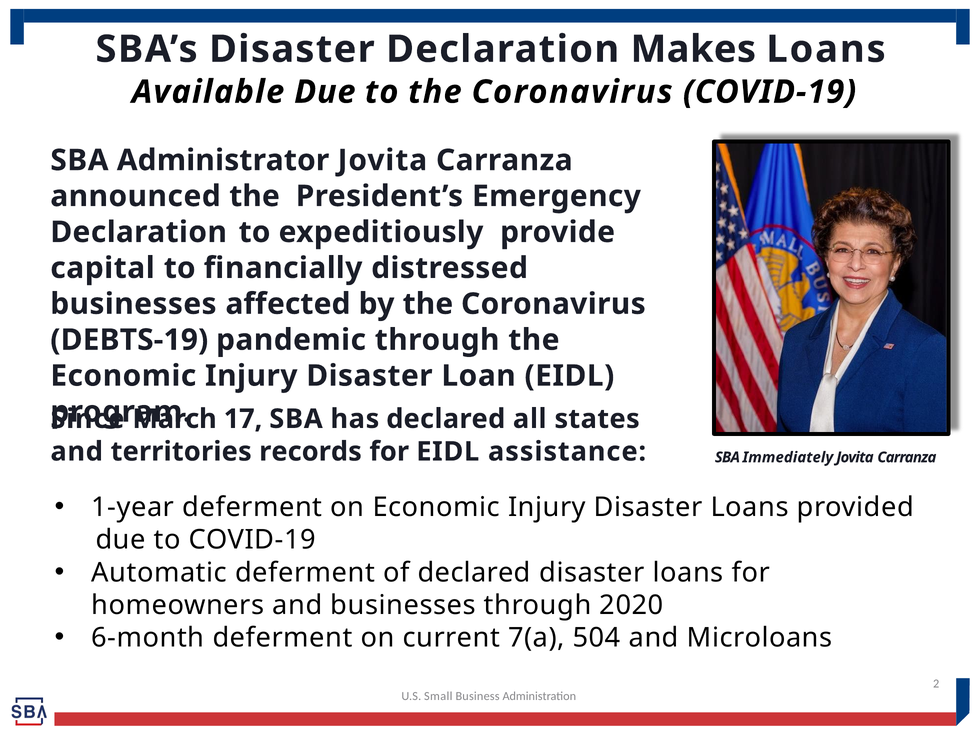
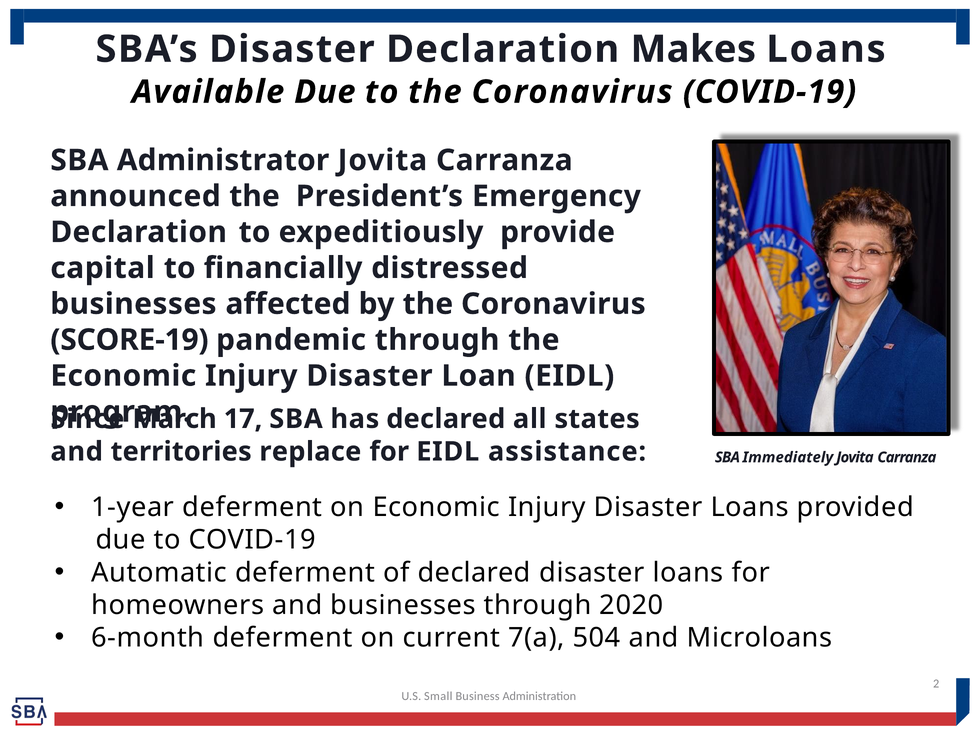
DEBTS-19: DEBTS-19 -> SCORE-19
records: records -> replace
